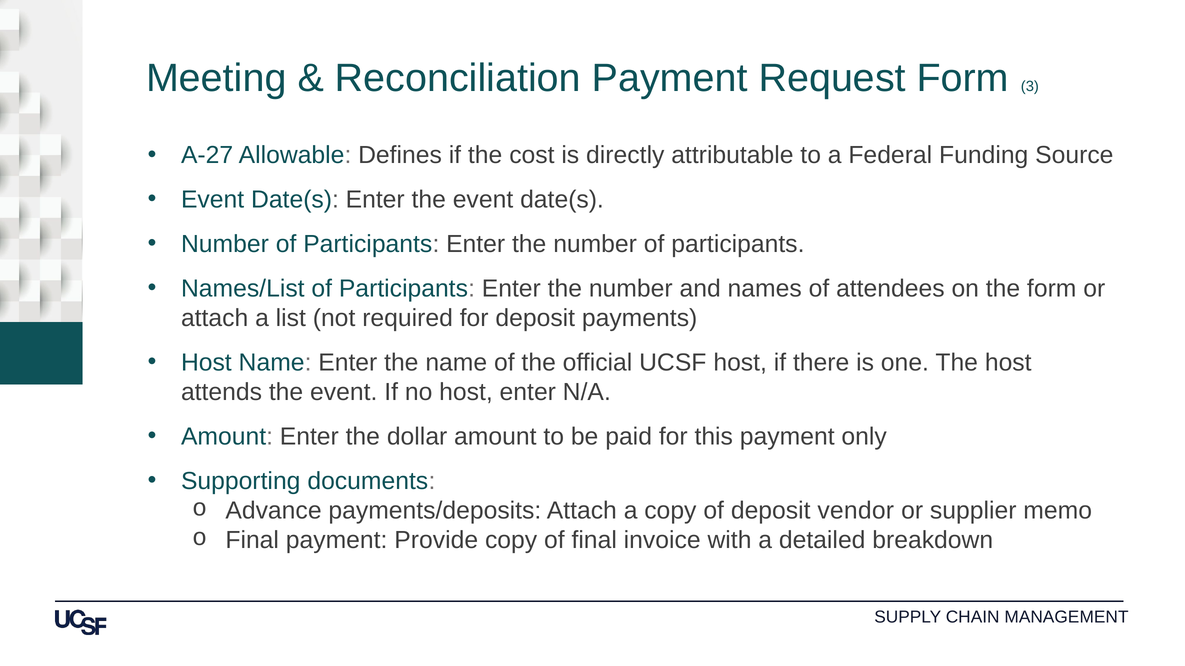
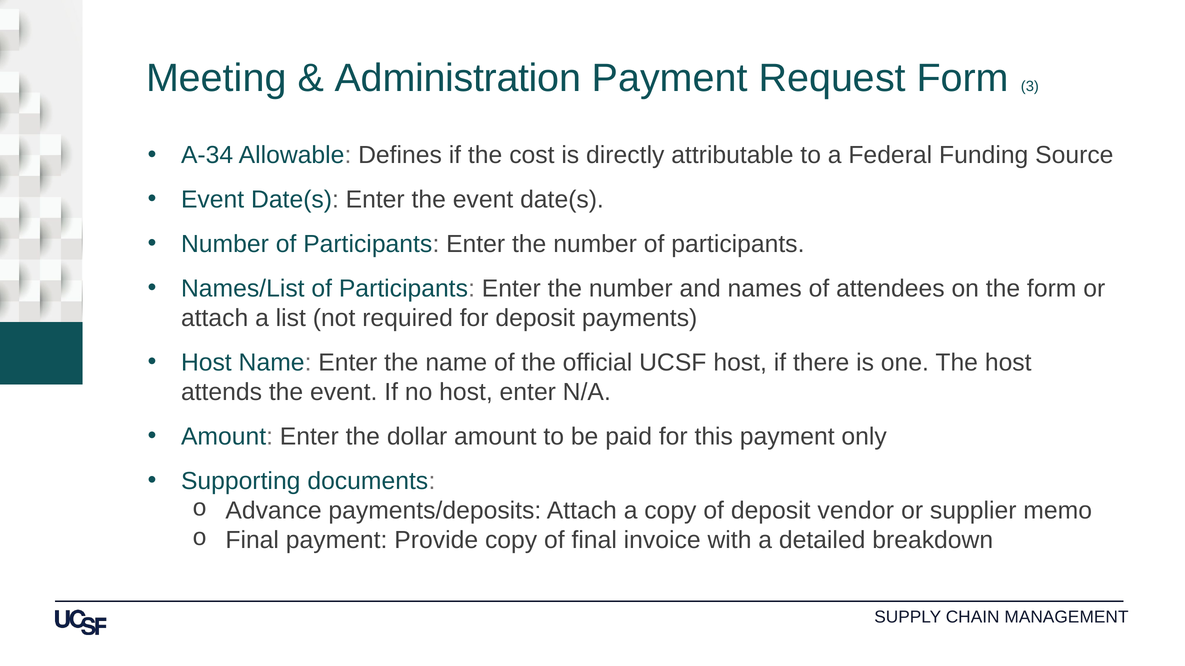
Reconciliation: Reconciliation -> Administration
A-27: A-27 -> A-34
